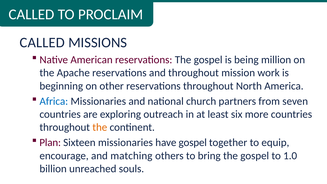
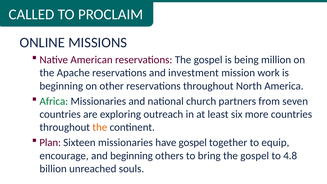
CALLED at (42, 43): CALLED -> ONLINE
and throughout: throughout -> investment
Africa colour: blue -> green
and matching: matching -> beginning
1.0: 1.0 -> 4.8
